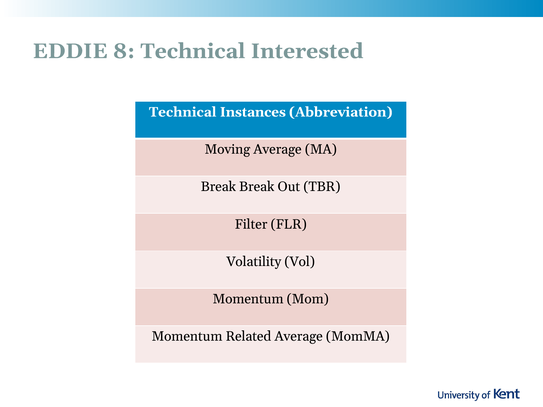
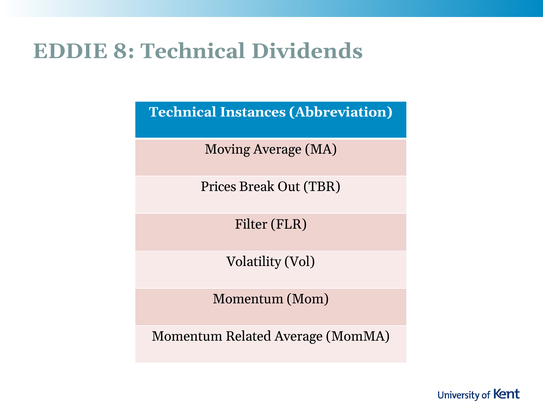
Interested: Interested -> Dividends
Break at (218, 187): Break -> Prices
